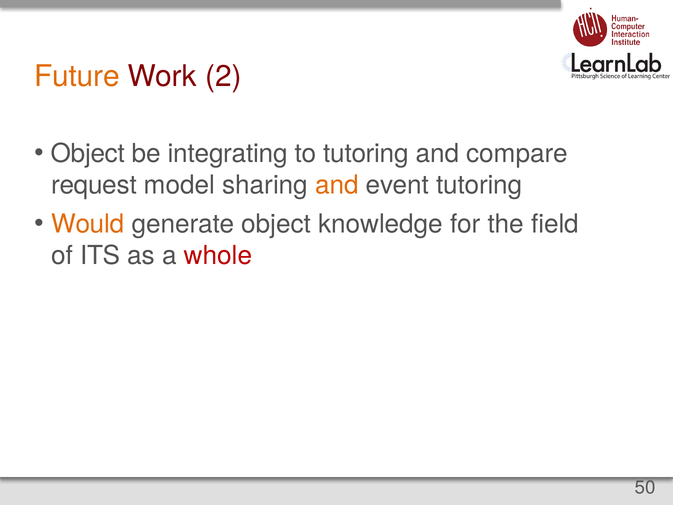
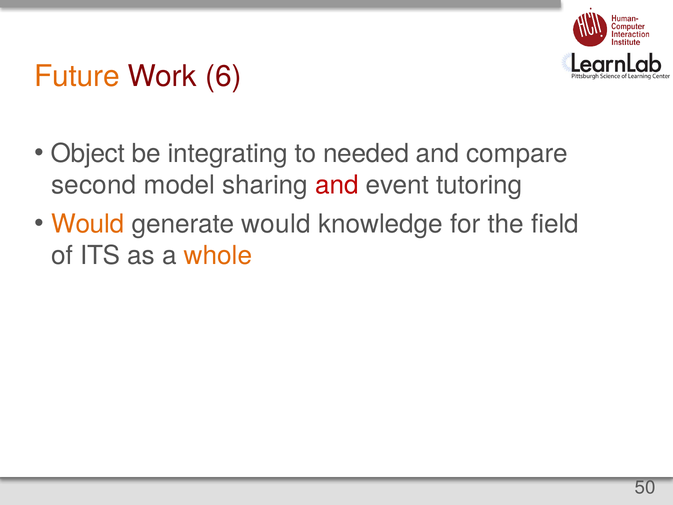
2: 2 -> 6
to tutoring: tutoring -> needed
request: request -> second
and at (337, 185) colour: orange -> red
generate object: object -> would
whole colour: red -> orange
